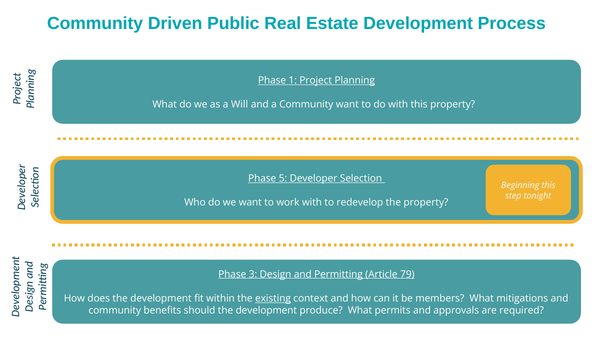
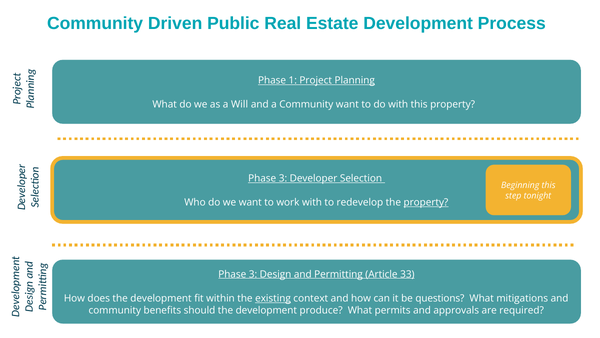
5 at (283, 178): 5 -> 3
property at (426, 202) underline: none -> present
79: 79 -> 33
members: members -> questions
